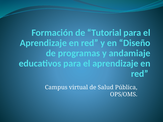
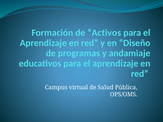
Tutorial: Tutorial -> Activos
